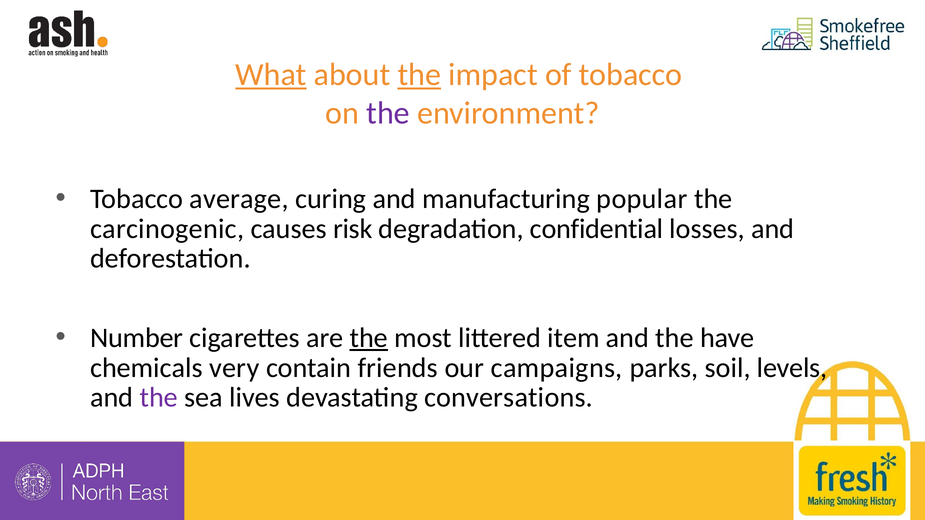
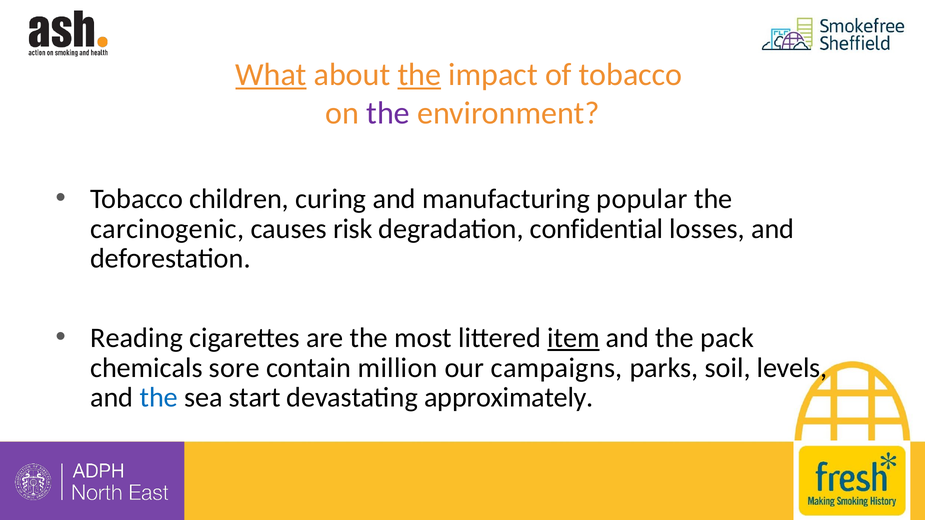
average: average -> children
Number: Number -> Reading
the at (369, 338) underline: present -> none
item underline: none -> present
have: have -> pack
very: very -> sore
friends: friends -> million
the at (159, 398) colour: purple -> blue
lives: lives -> start
conversations: conversations -> approximately
